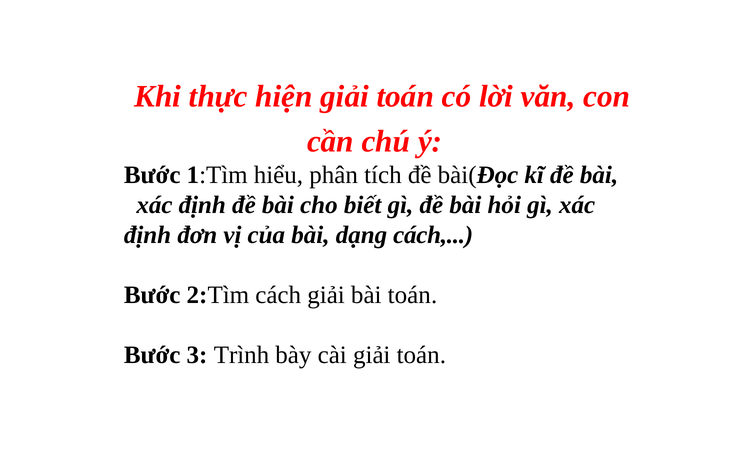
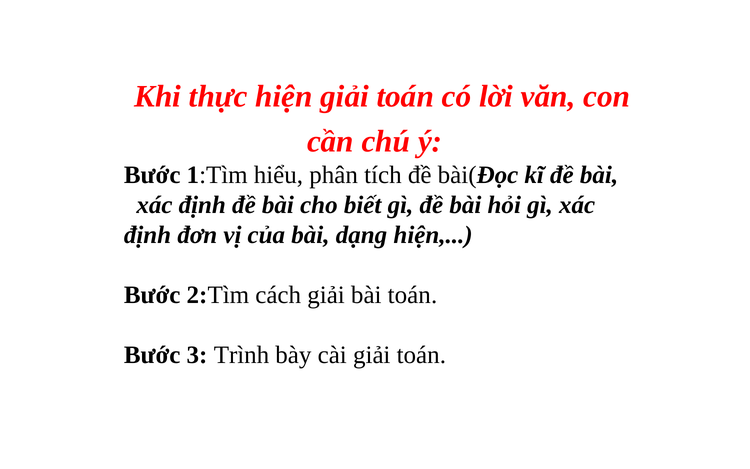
dạng cách: cách -> hiện
